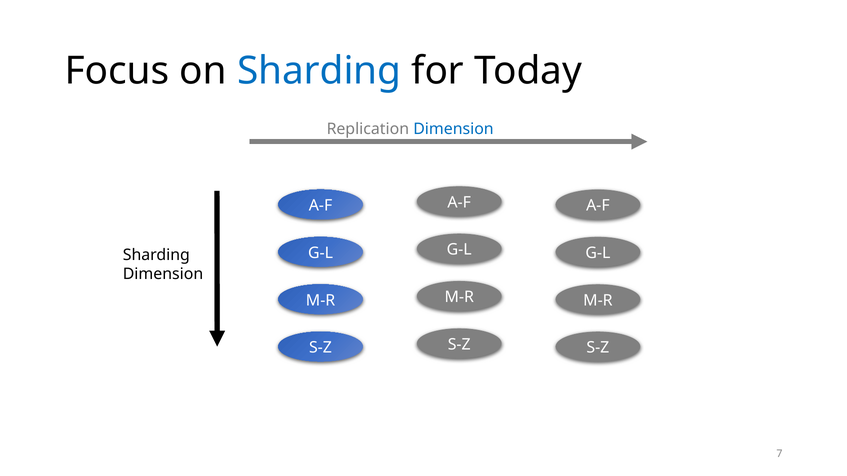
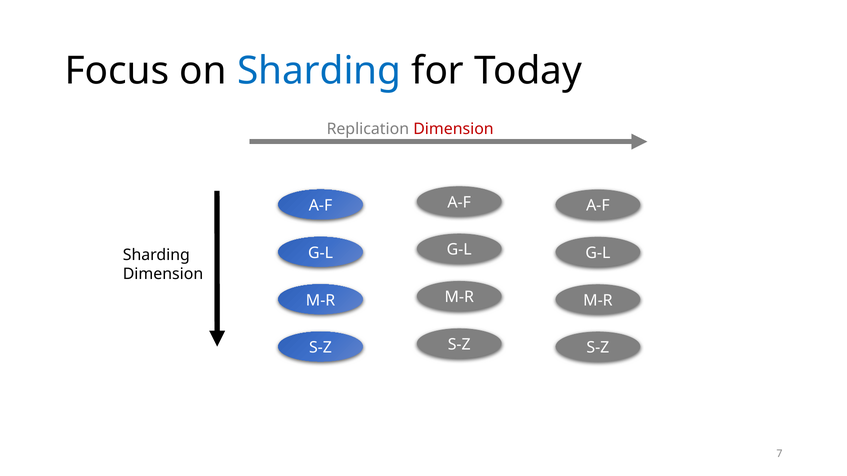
Dimension at (453, 129) colour: blue -> red
